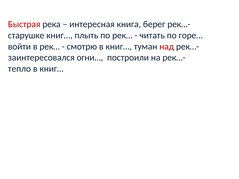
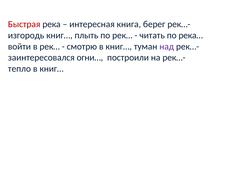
старушке: старушке -> изгородь
горе…: горе… -> река…
над colour: red -> purple
